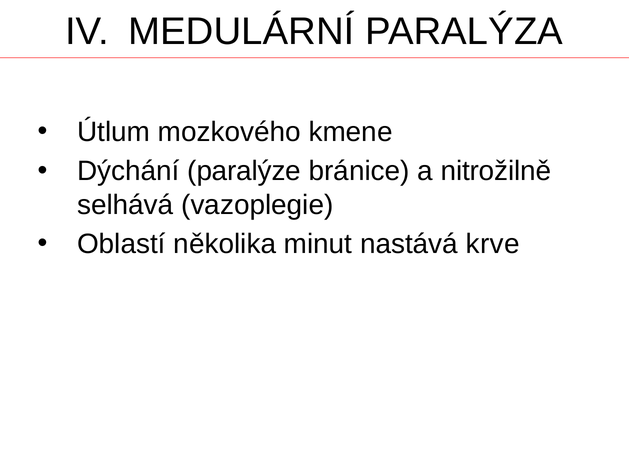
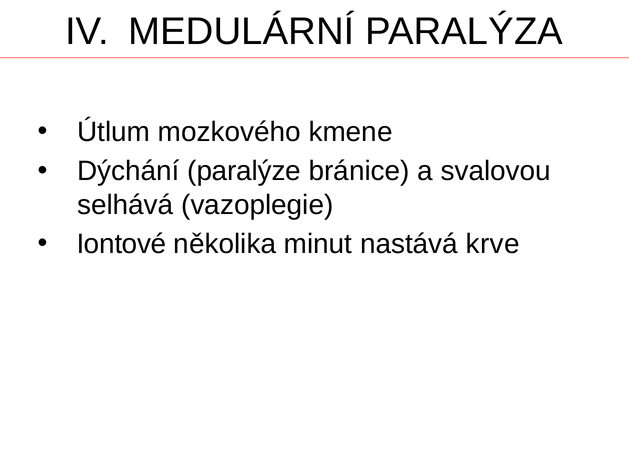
nitrožilně: nitrožilně -> svalovou
Oblastí: Oblastí -> Iontové
